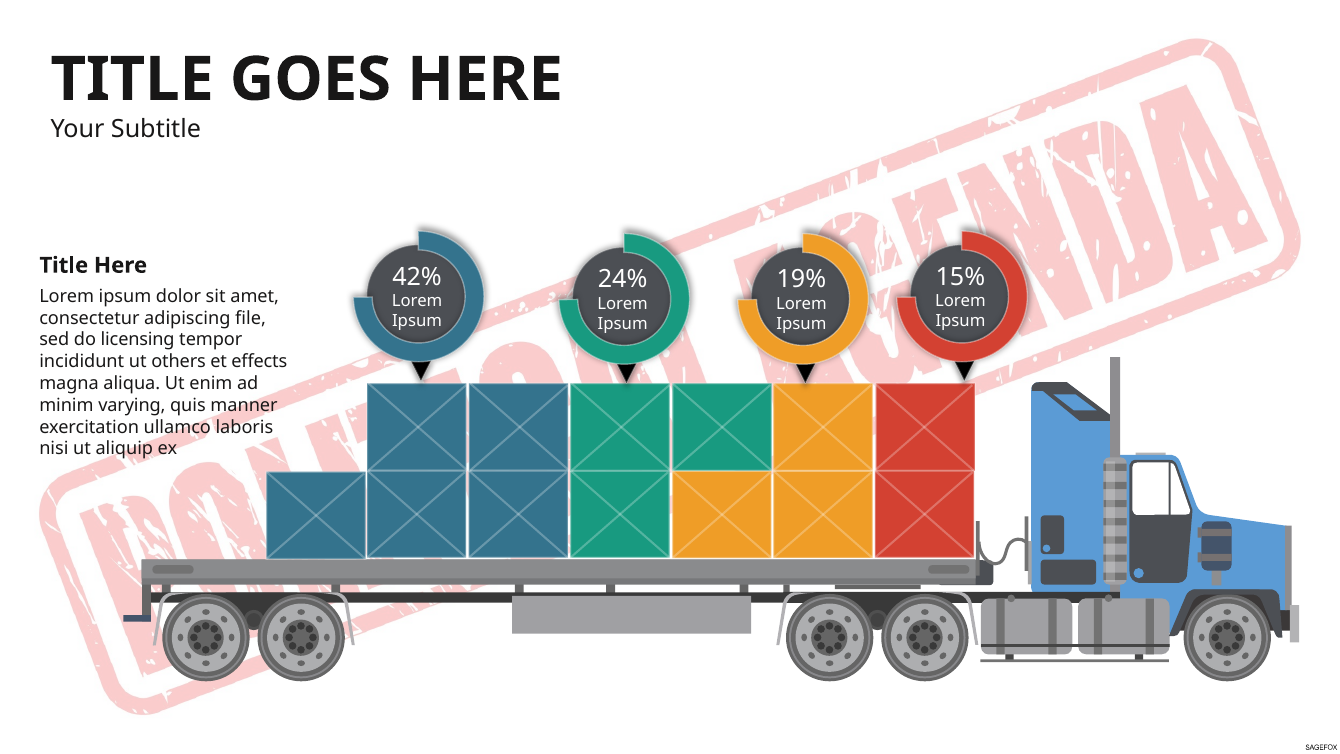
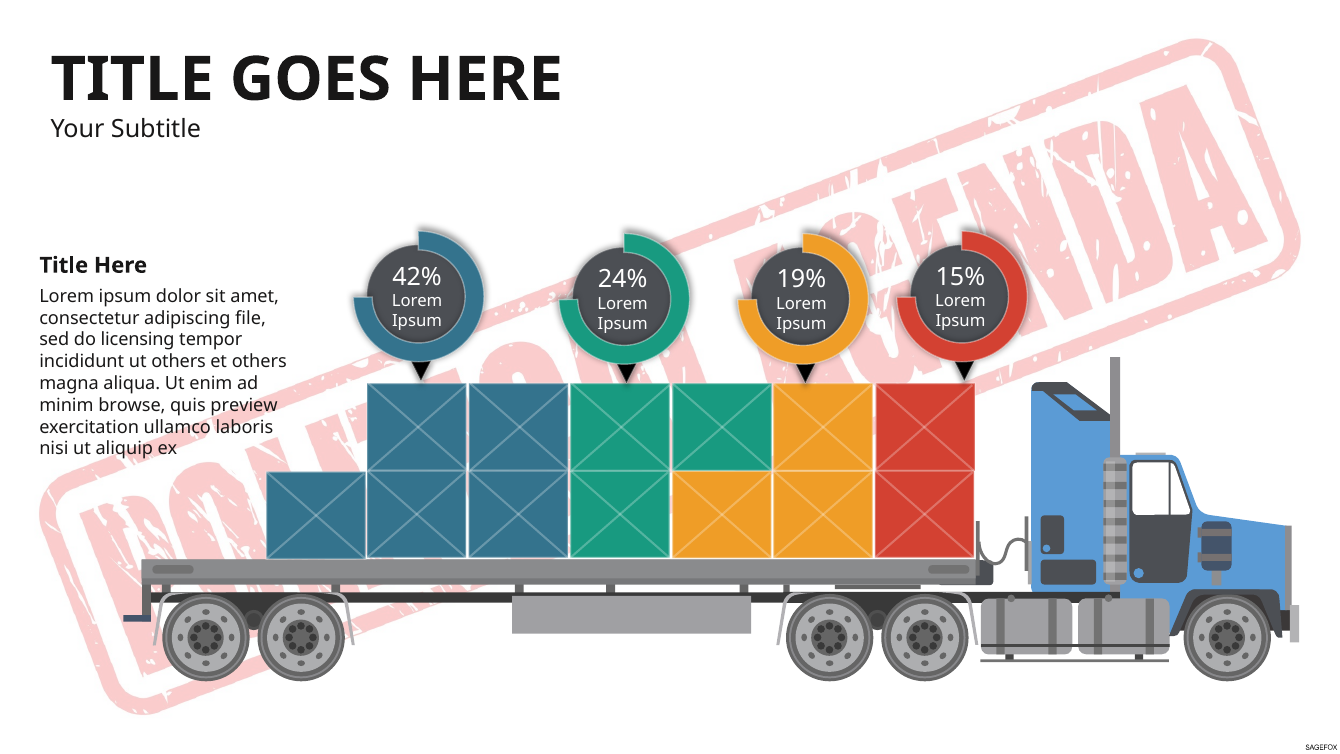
et effects: effects -> others
varying: varying -> browse
manner: manner -> preview
